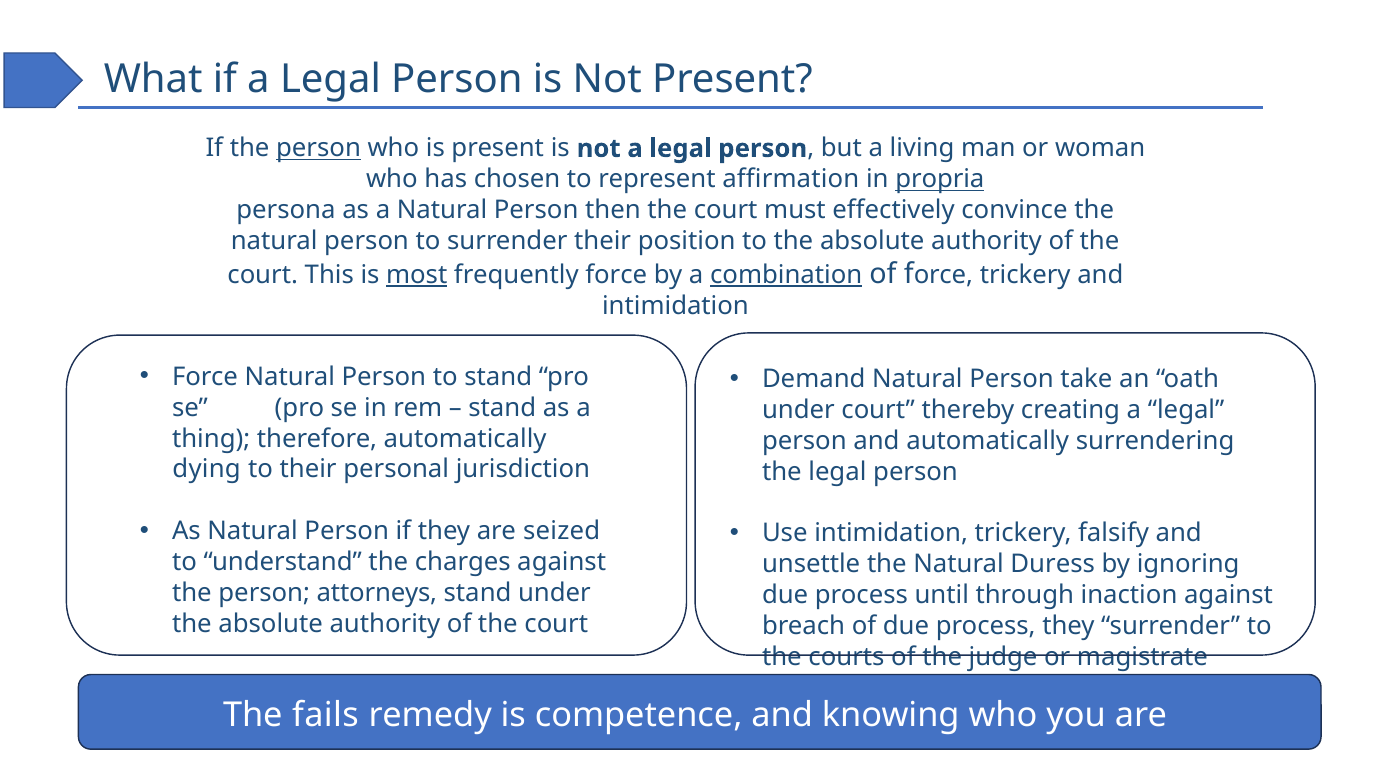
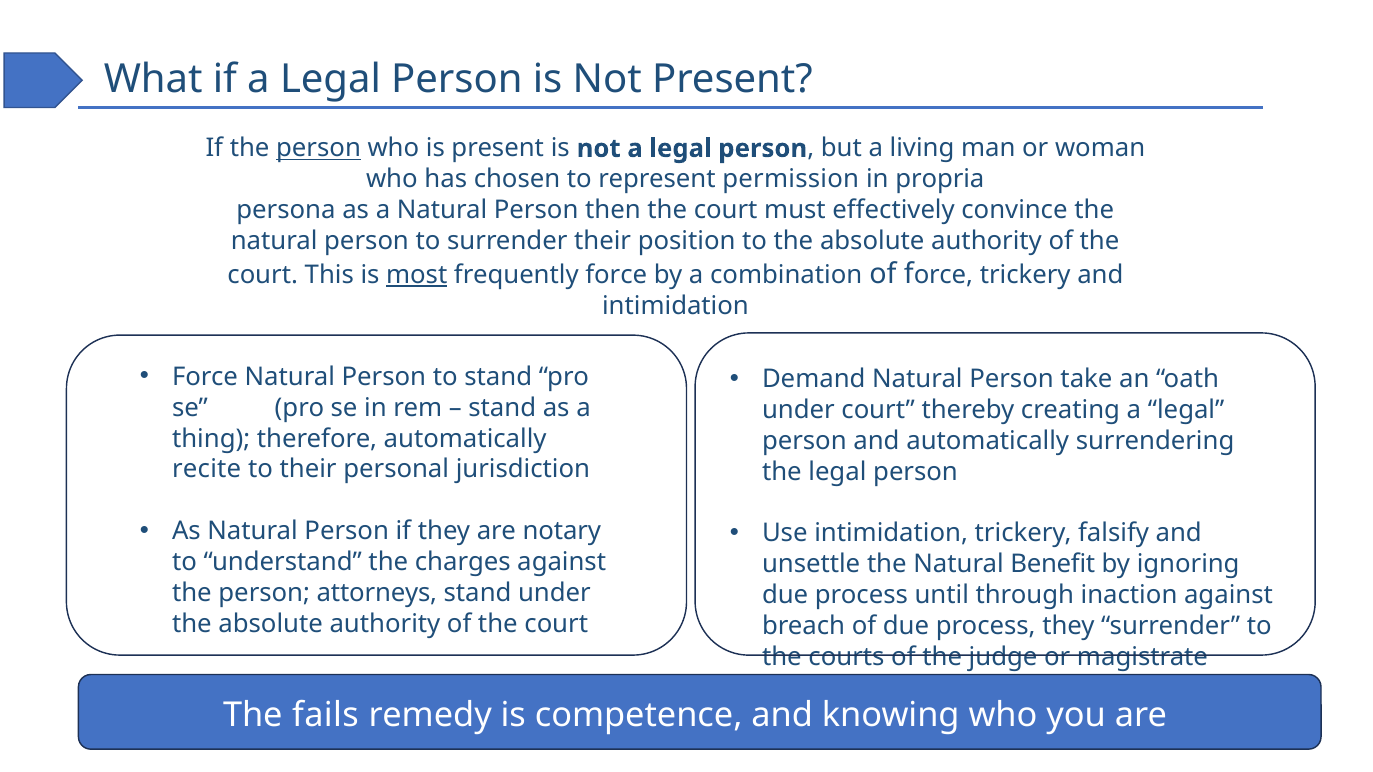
affirmation: affirmation -> permission
propria underline: present -> none
combination underline: present -> none
dying: dying -> recite
seized: seized -> notary
Duress: Duress -> Benefit
